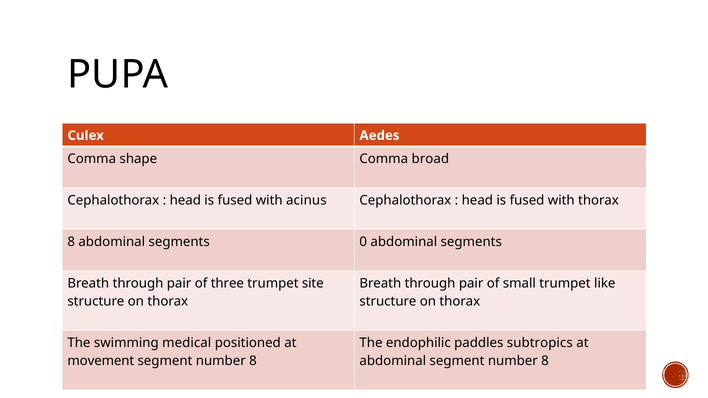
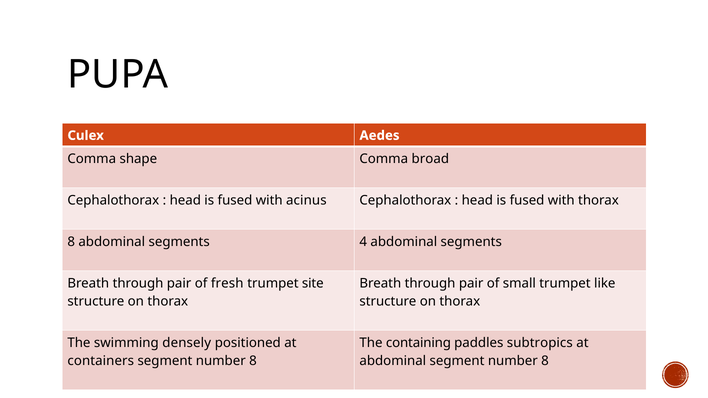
0: 0 -> 4
three: three -> fresh
medical: medical -> densely
endophilic: endophilic -> containing
movement: movement -> containers
